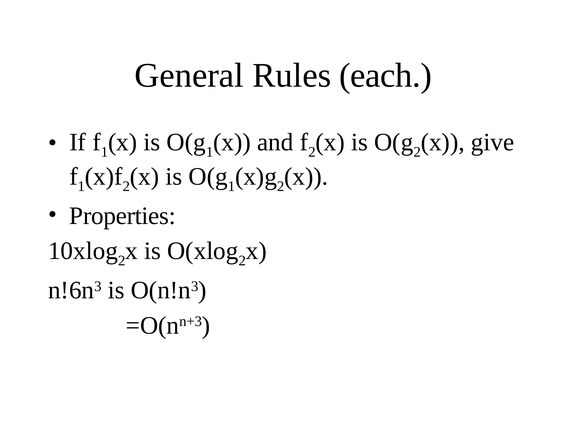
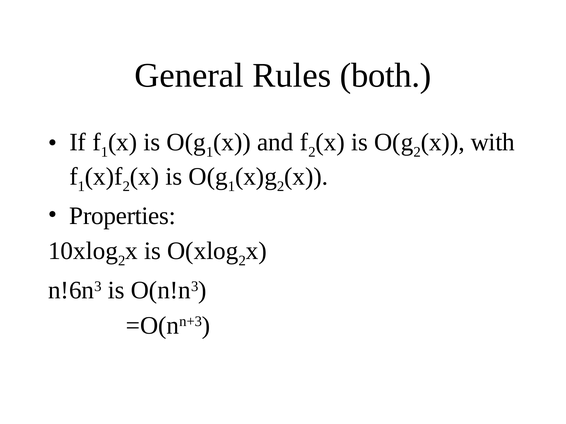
each: each -> both
give: give -> with
